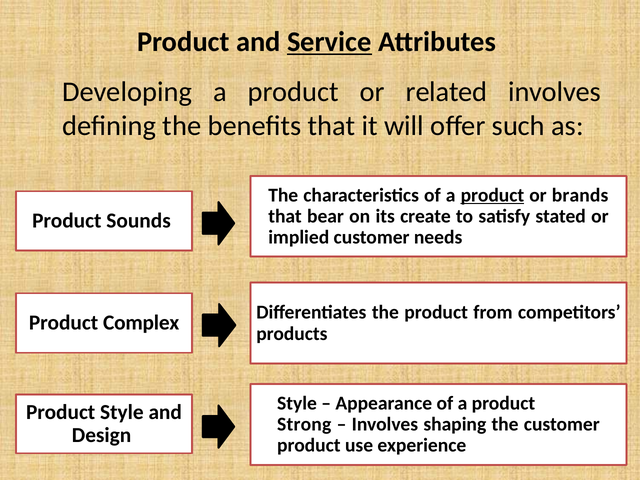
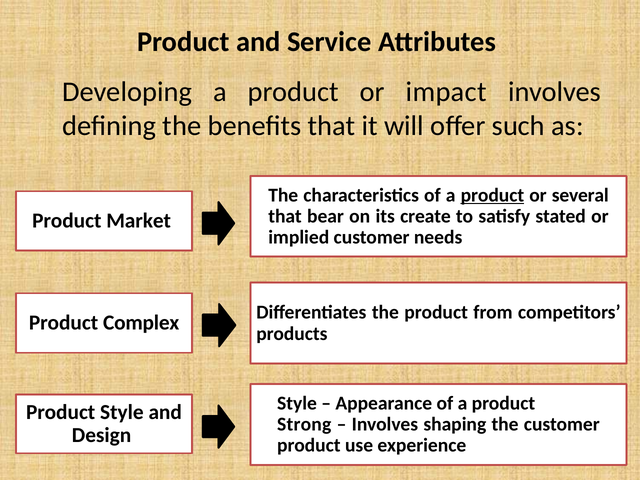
Service underline: present -> none
related: related -> impact
brands: brands -> several
Sounds: Sounds -> Market
